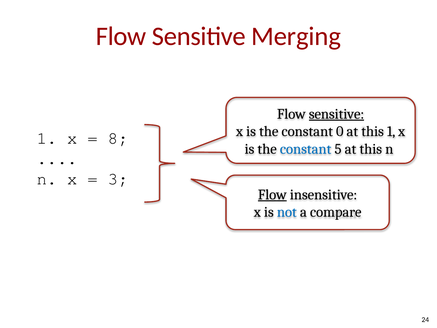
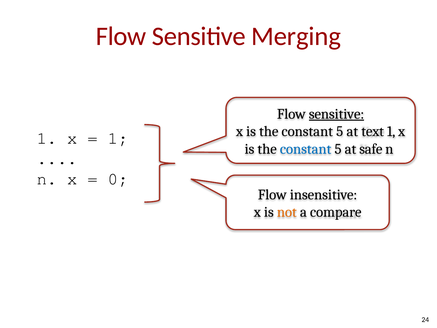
0 at (340, 131): 0 -> 5
this at (373, 131): this -> text
8 at (118, 138): 8 -> 1
5 at this: this -> safe
3: 3 -> 0
Flow at (272, 194) underline: present -> none
not colour: blue -> orange
